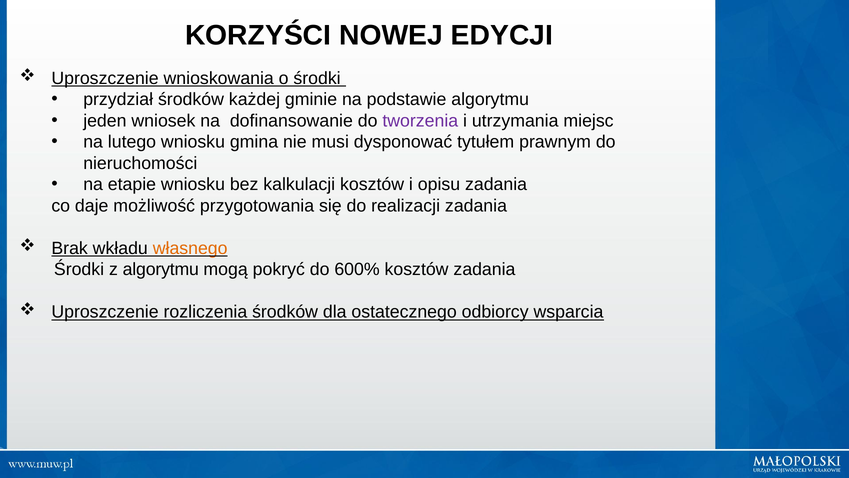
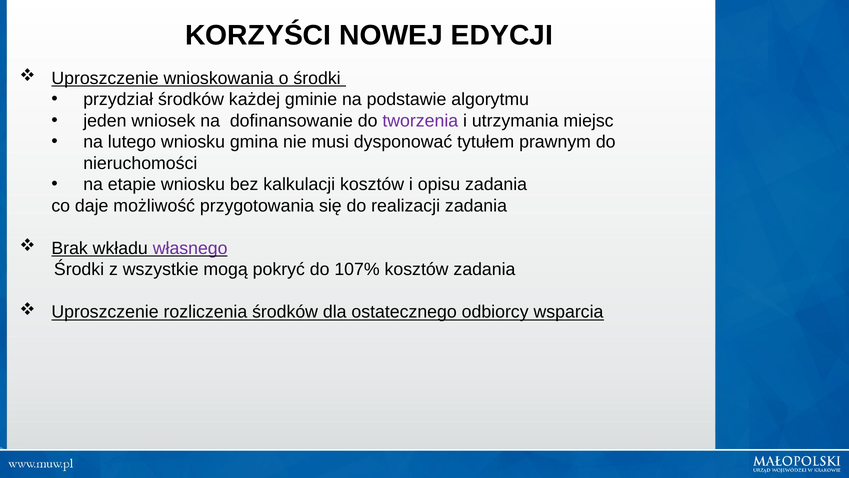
własnego colour: orange -> purple
z algorytmu: algorytmu -> wszystkie
600%: 600% -> 107%
